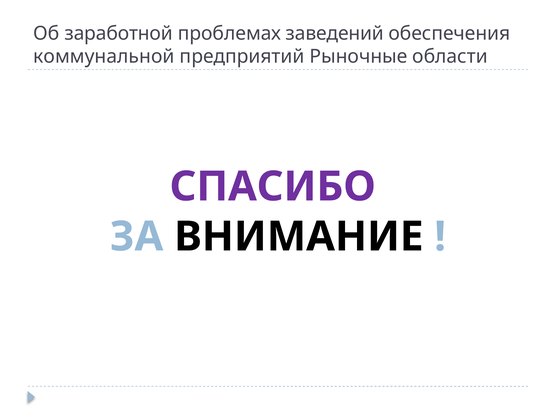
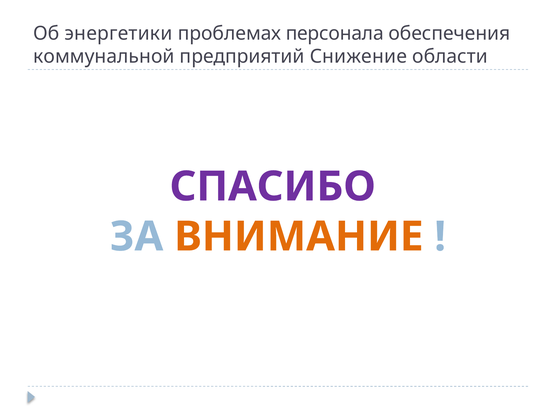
заработной: заработной -> энергетики
заведений: заведений -> персонала
Рыночные: Рыночные -> Снижение
ВНИМАНИЕ colour: black -> orange
